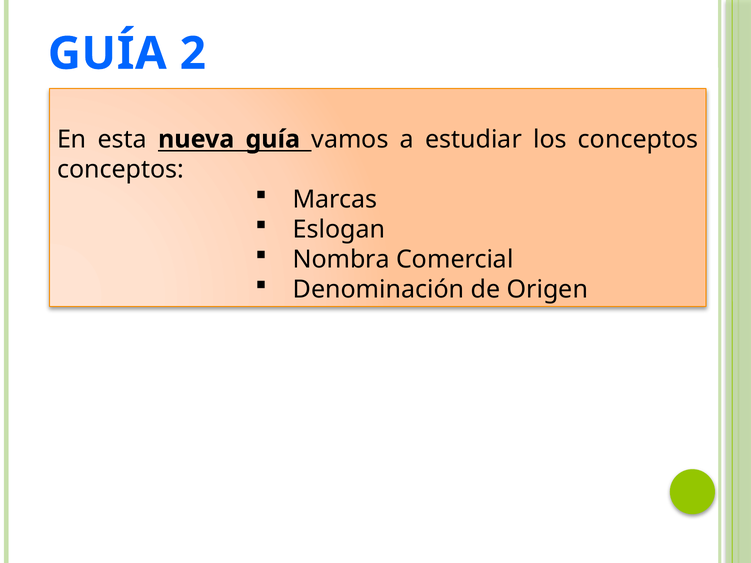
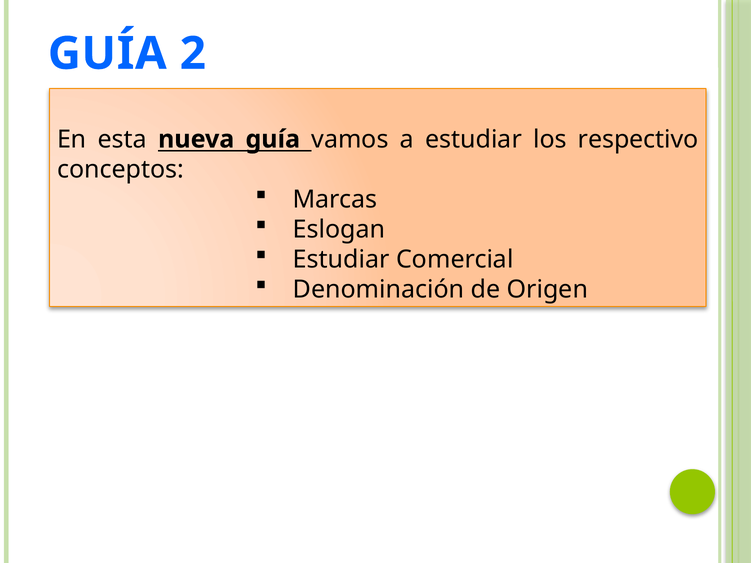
los conceptos: conceptos -> respectivo
Nombra at (341, 259): Nombra -> Estudiar
